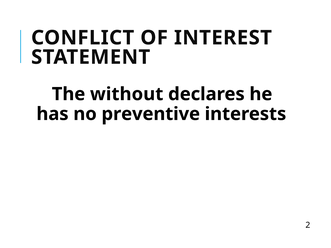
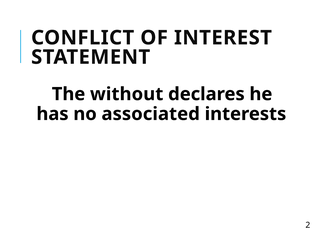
preventive: preventive -> associated
